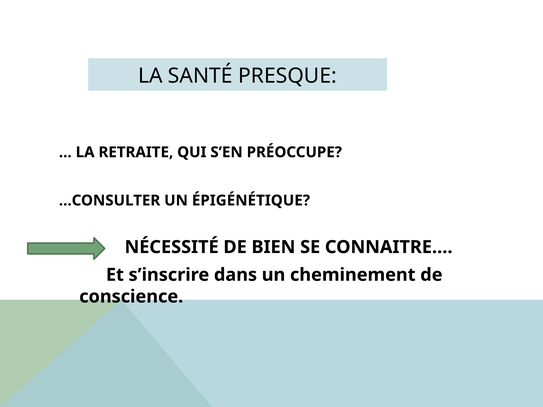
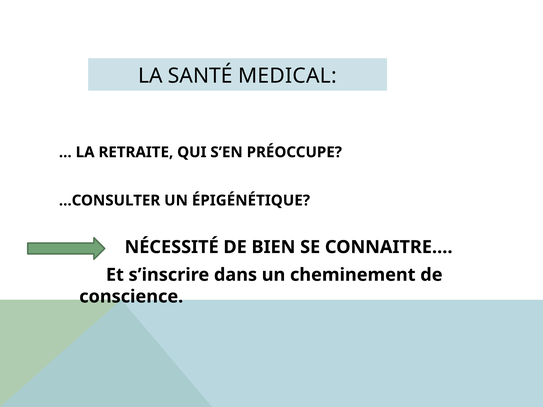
PRESQUE: PRESQUE -> MEDICAL
